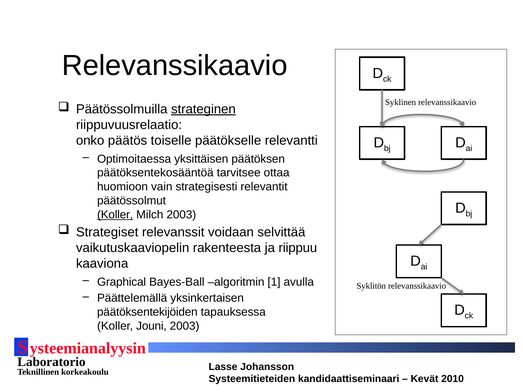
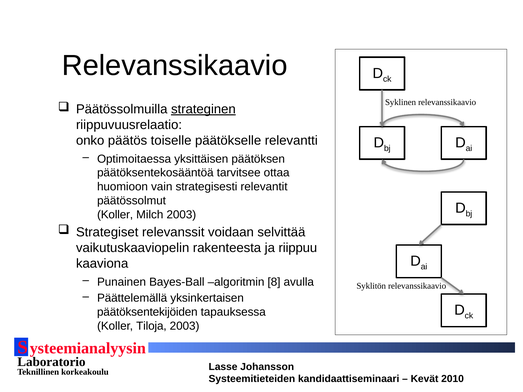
Koller at (115, 215) underline: present -> none
Graphical: Graphical -> Punainen
1: 1 -> 8
Jouni: Jouni -> Tiloja
